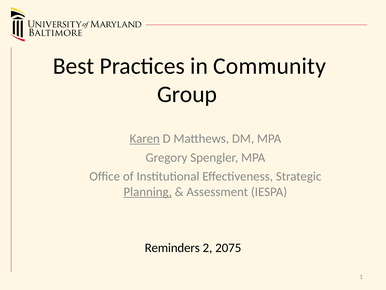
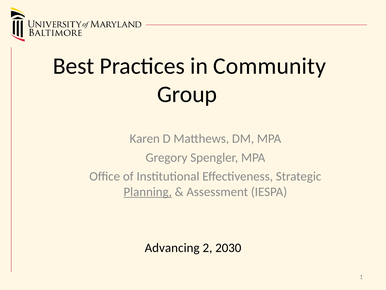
Karen underline: present -> none
Reminders: Reminders -> Advancing
2075: 2075 -> 2030
